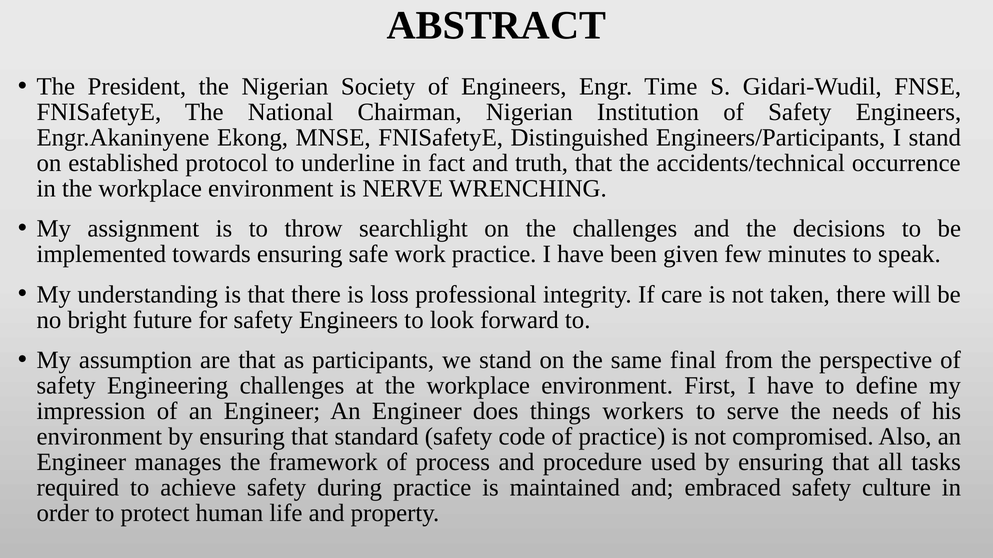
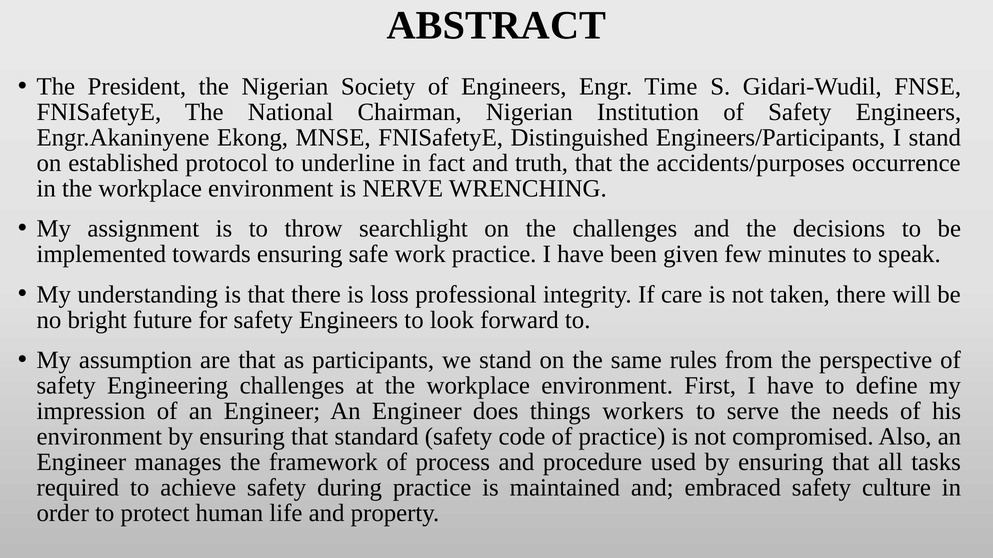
accidents/technical: accidents/technical -> accidents/purposes
final: final -> rules
